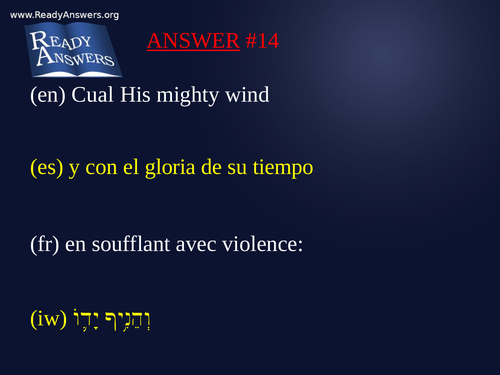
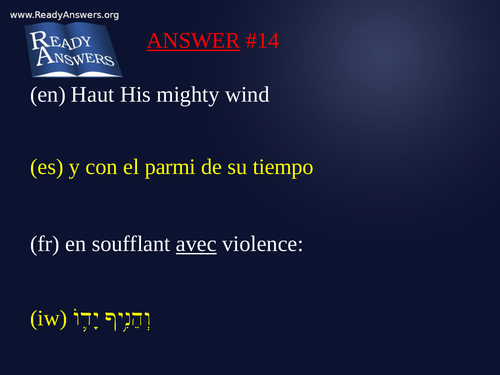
Cual: Cual -> Haut
gloria: gloria -> parmi
avec underline: none -> present
